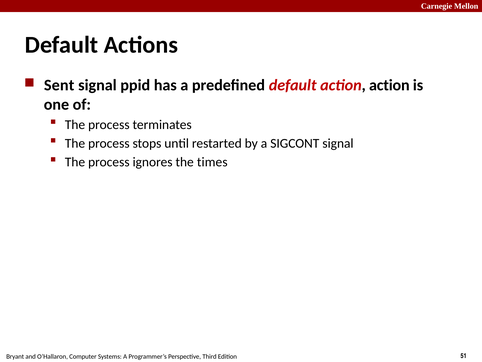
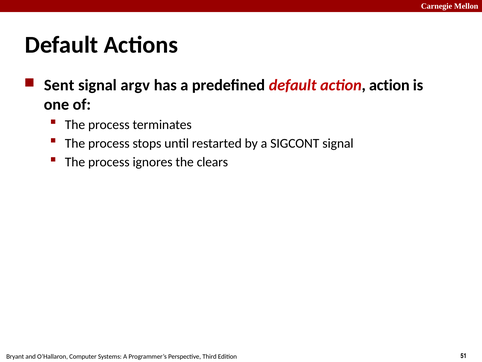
ppid: ppid -> argv
times: times -> clears
